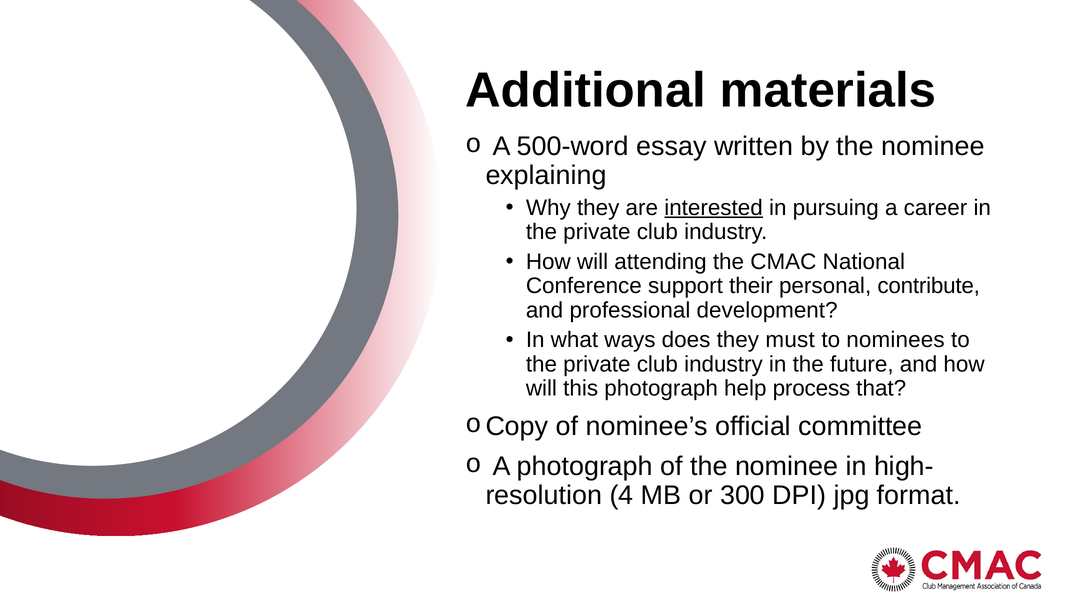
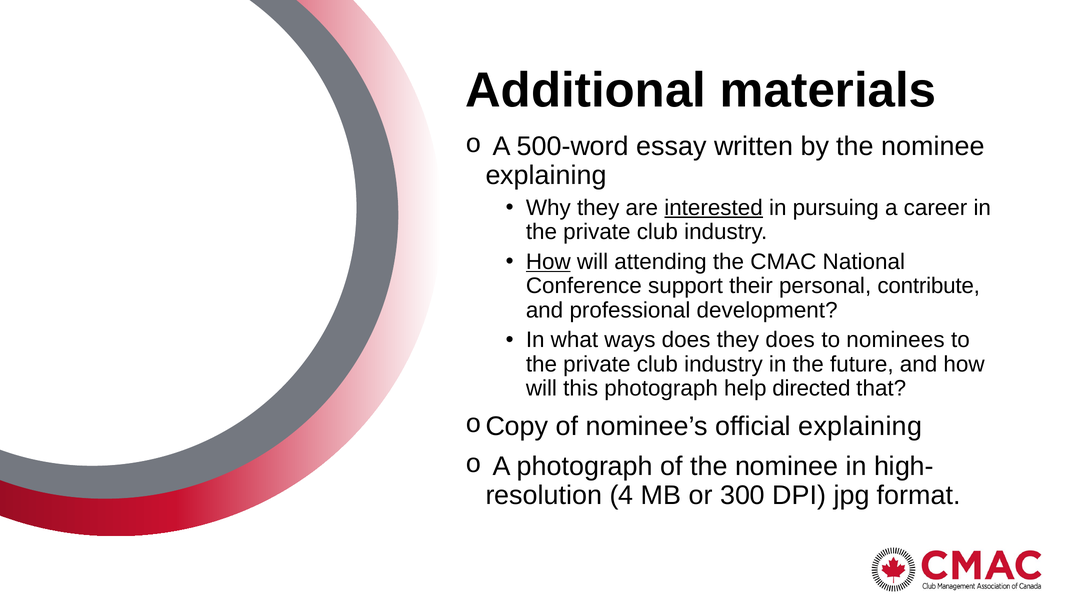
How at (548, 262) underline: none -> present
they must: must -> does
process: process -> directed
official committee: committee -> explaining
